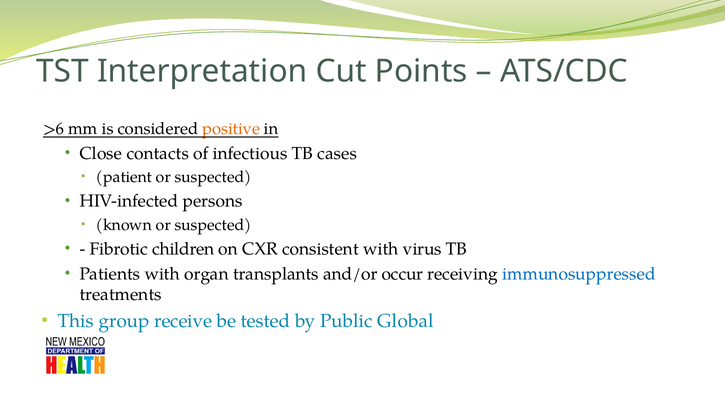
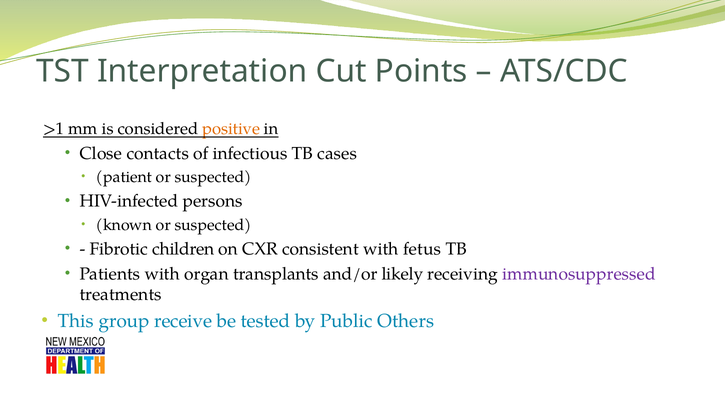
>6: >6 -> >1
virus: virus -> fetus
occur: occur -> likely
immunosuppressed colour: blue -> purple
Global: Global -> Others
